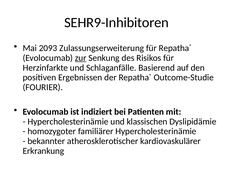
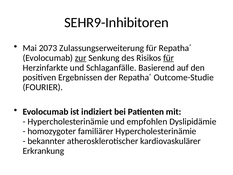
2093: 2093 -> 2073
für at (169, 58) underline: none -> present
klassischen: klassischen -> empfohlen
